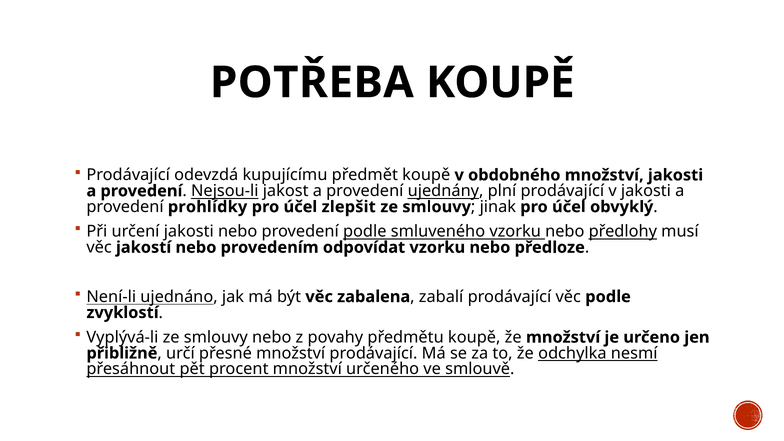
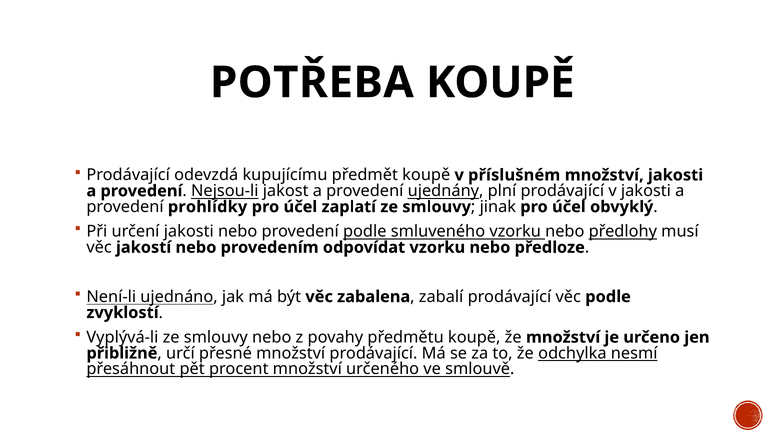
obdobného: obdobného -> příslušném
zlepšit: zlepšit -> zaplatí
